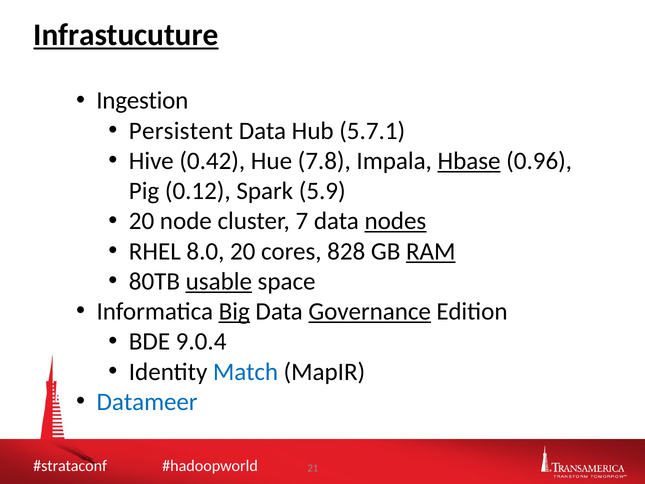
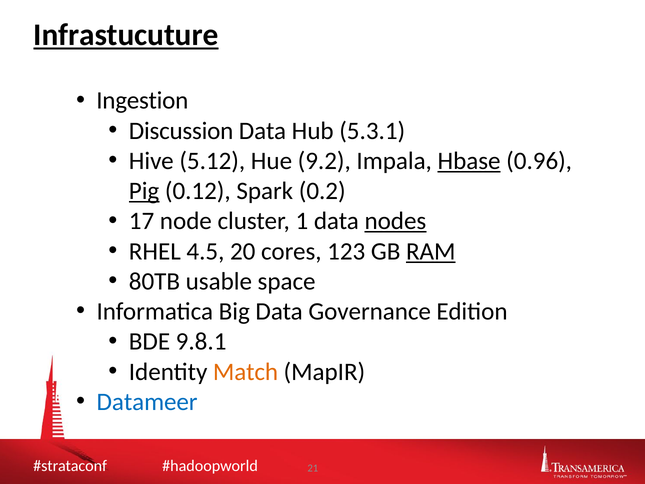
Persistent: Persistent -> Discussion
5.7.1: 5.7.1 -> 5.3.1
0.42: 0.42 -> 5.12
7.8: 7.8 -> 9.2
Pig underline: none -> present
5.9: 5.9 -> 0.2
20 at (142, 221): 20 -> 17
7: 7 -> 1
8.0: 8.0 -> 4.5
828: 828 -> 123
usable underline: present -> none
Big underline: present -> none
Governance underline: present -> none
9.0.4: 9.0.4 -> 9.8.1
Match colour: blue -> orange
